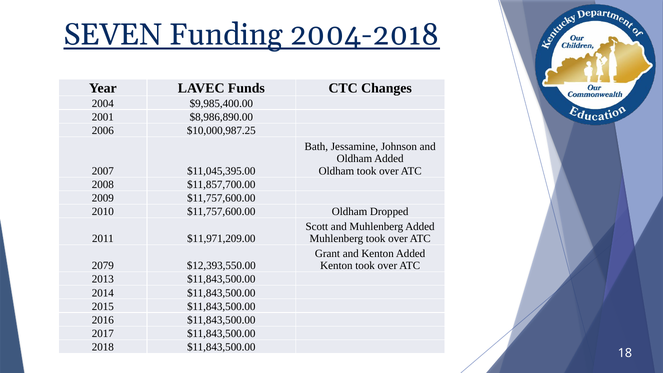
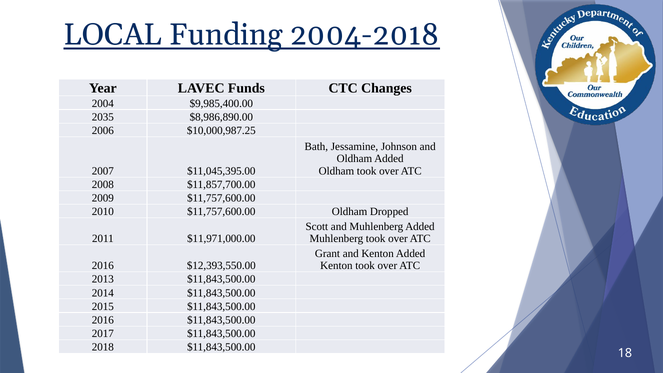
SEVEN: SEVEN -> LOCAL
2001: 2001 -> 2035
$11,971,209.00: $11,971,209.00 -> $11,971,000.00
2079 at (103, 266): 2079 -> 2016
